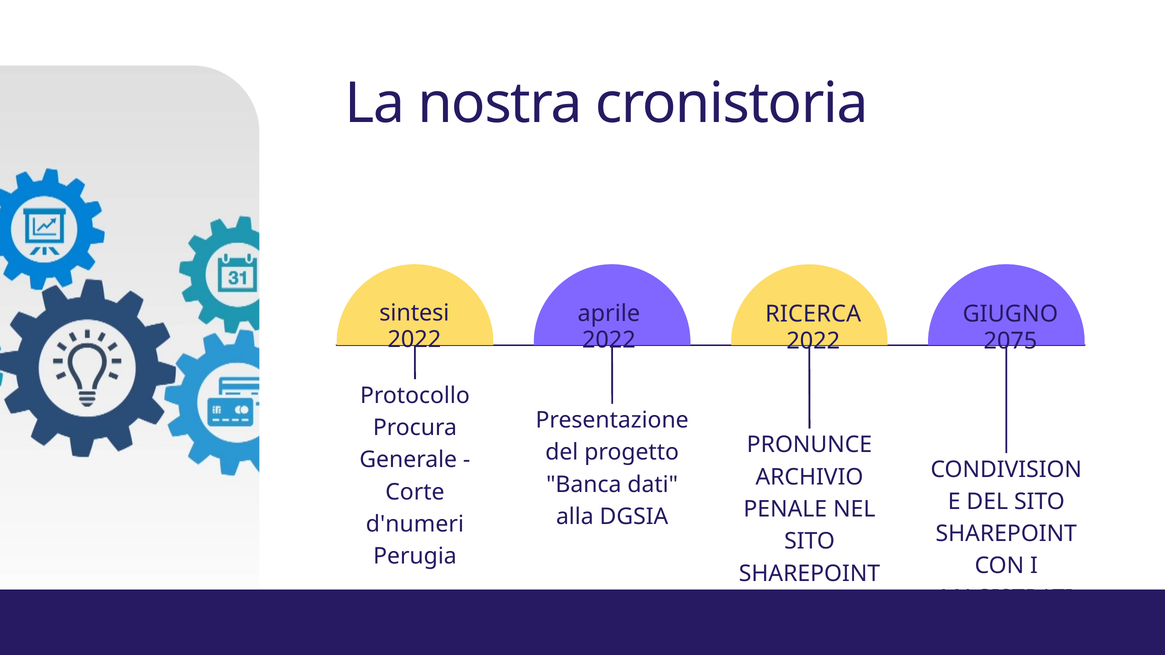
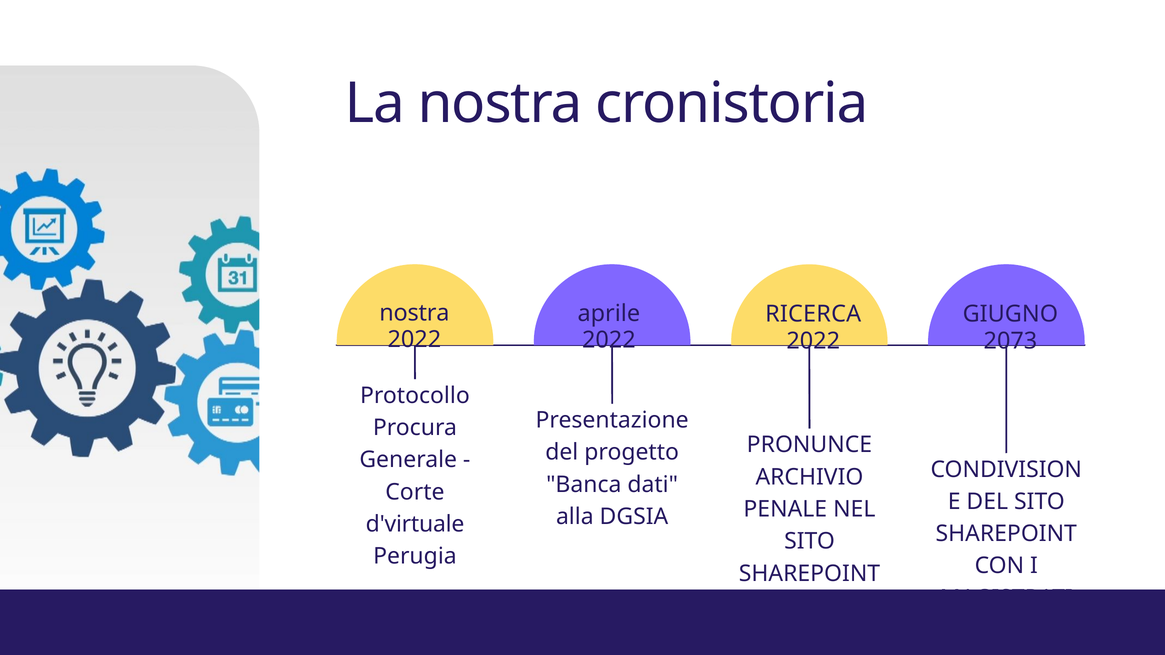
sintesi at (414, 313): sintesi -> nostra
2075: 2075 -> 2073
d'numeri: d'numeri -> d'virtuale
